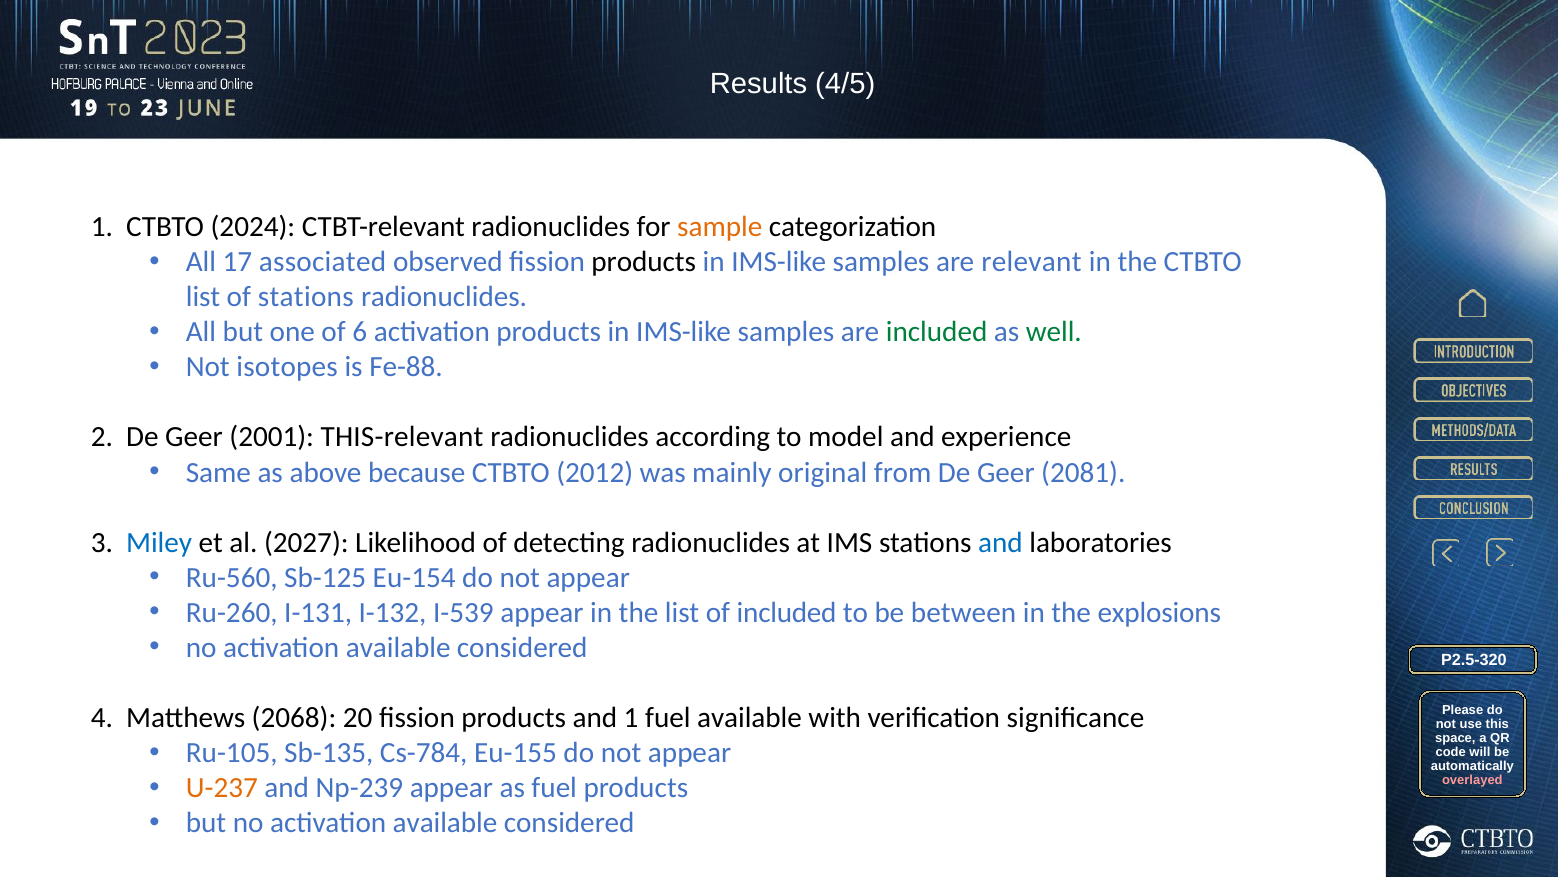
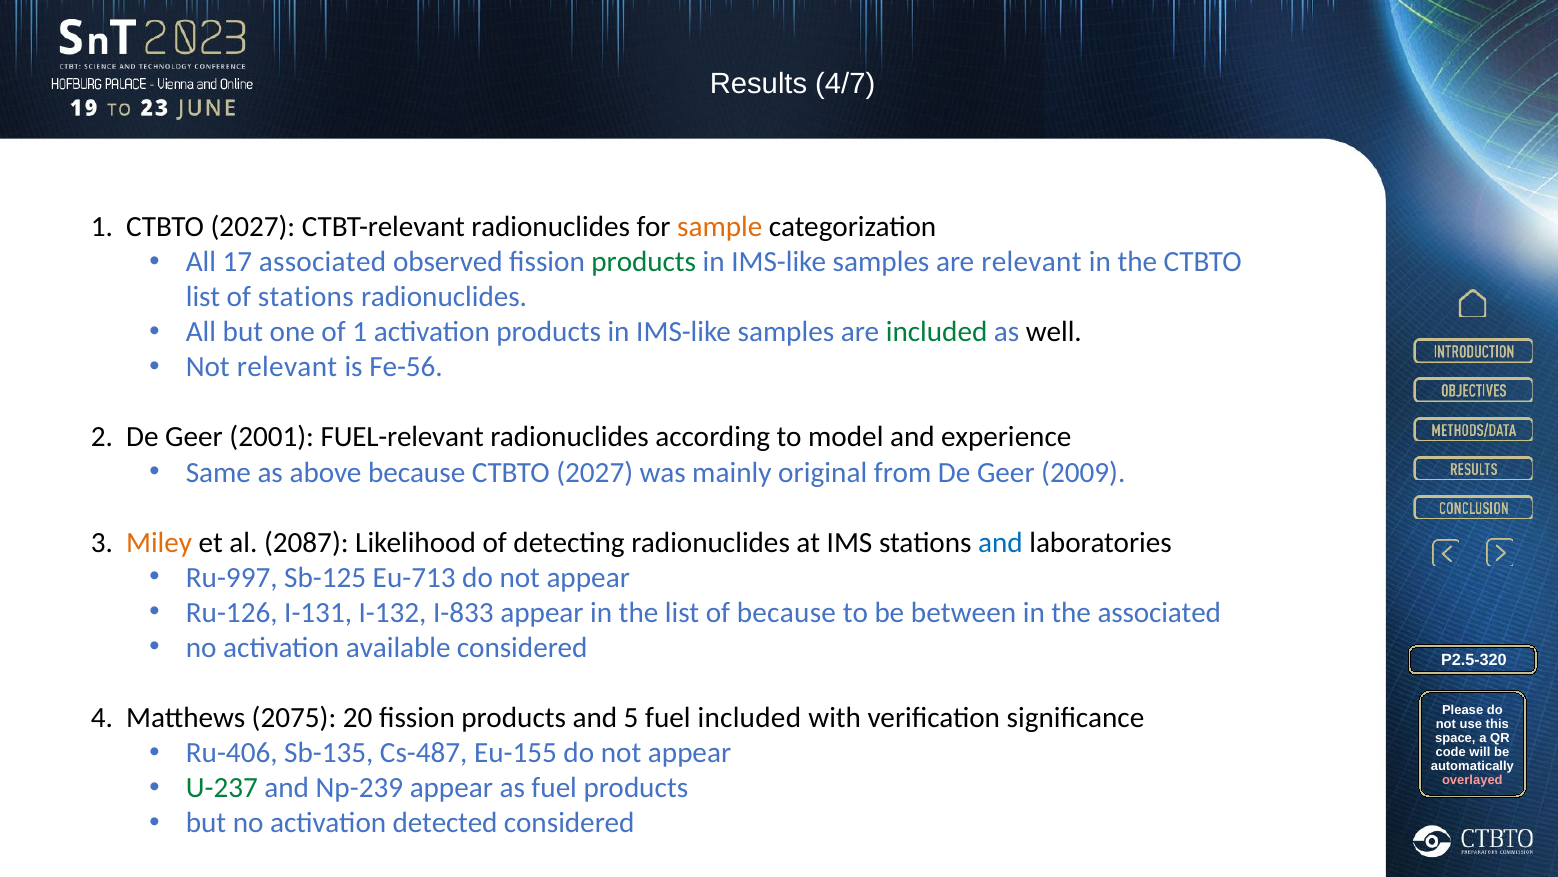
4/5: 4/5 -> 4/7
1 CTBTO 2024: 2024 -> 2027
products at (644, 262) colour: black -> green
of 6: 6 -> 1
well colour: green -> black
Not isotopes: isotopes -> relevant
Fe-88: Fe-88 -> Fe-56
THIS-relevant: THIS-relevant -> FUEL-relevant
because CTBTO 2012: 2012 -> 2027
2081: 2081 -> 2009
Miley colour: blue -> orange
2027: 2027 -> 2087
Ru-560: Ru-560 -> Ru-997
Eu-154: Eu-154 -> Eu-713
Ru-260: Ru-260 -> Ru-126
I-539: I-539 -> I-833
of included: included -> because
the explosions: explosions -> associated
2068: 2068 -> 2075
and 1: 1 -> 5
fuel available: available -> included
Ru-105: Ru-105 -> Ru-406
Cs-784: Cs-784 -> Cs-487
U-237 colour: orange -> green
but no activation available: available -> detected
